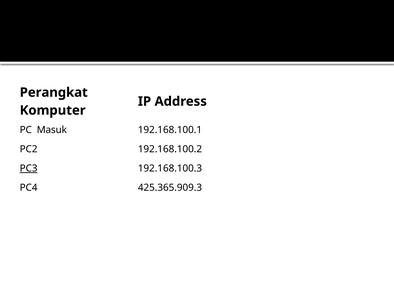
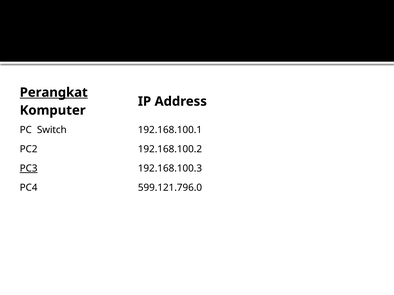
Perangkat underline: none -> present
Masuk: Masuk -> Switch
425.365.909.3: 425.365.909.3 -> 599.121.796.0
